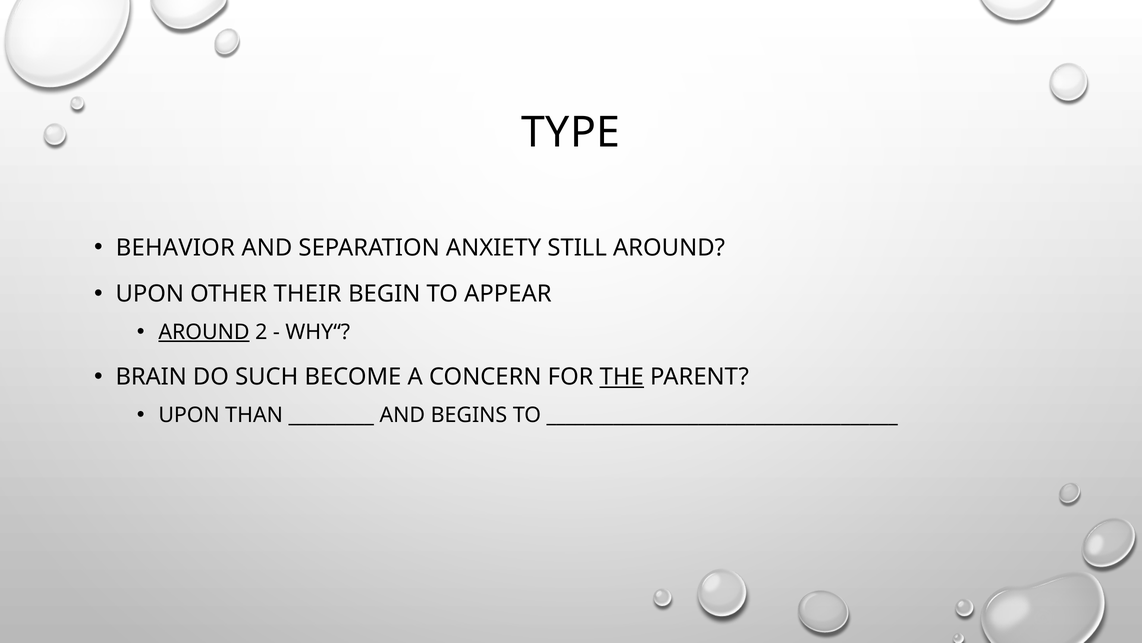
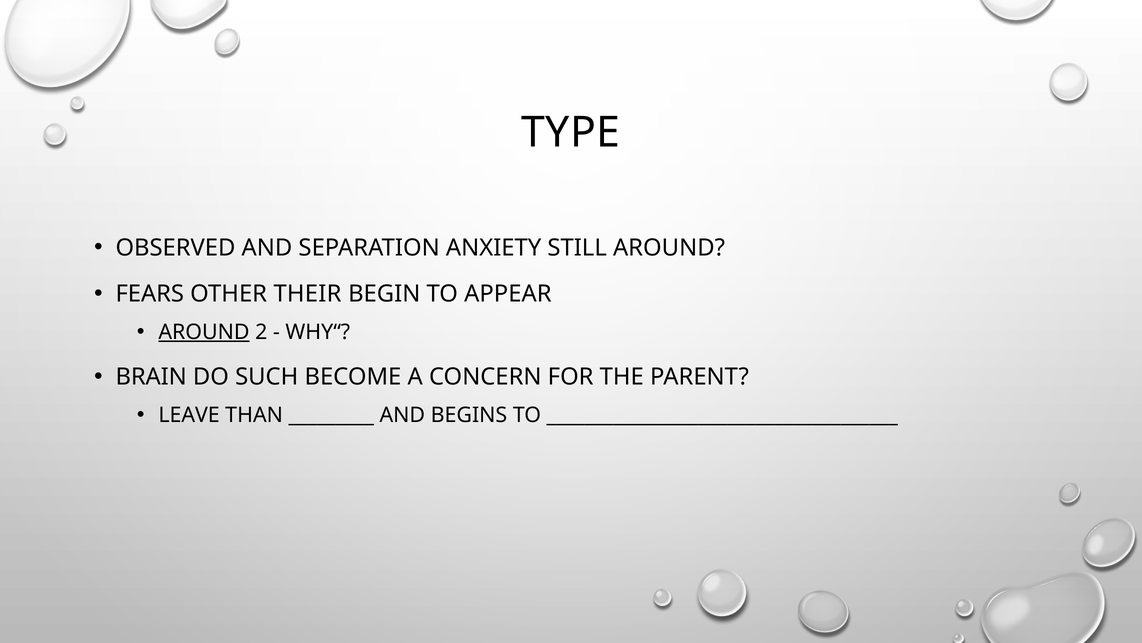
BEHAVIOR: BEHAVIOR -> OBSERVED
UPON at (150, 294): UPON -> FEARS
THE underline: present -> none
UPON at (189, 415): UPON -> LEAVE
